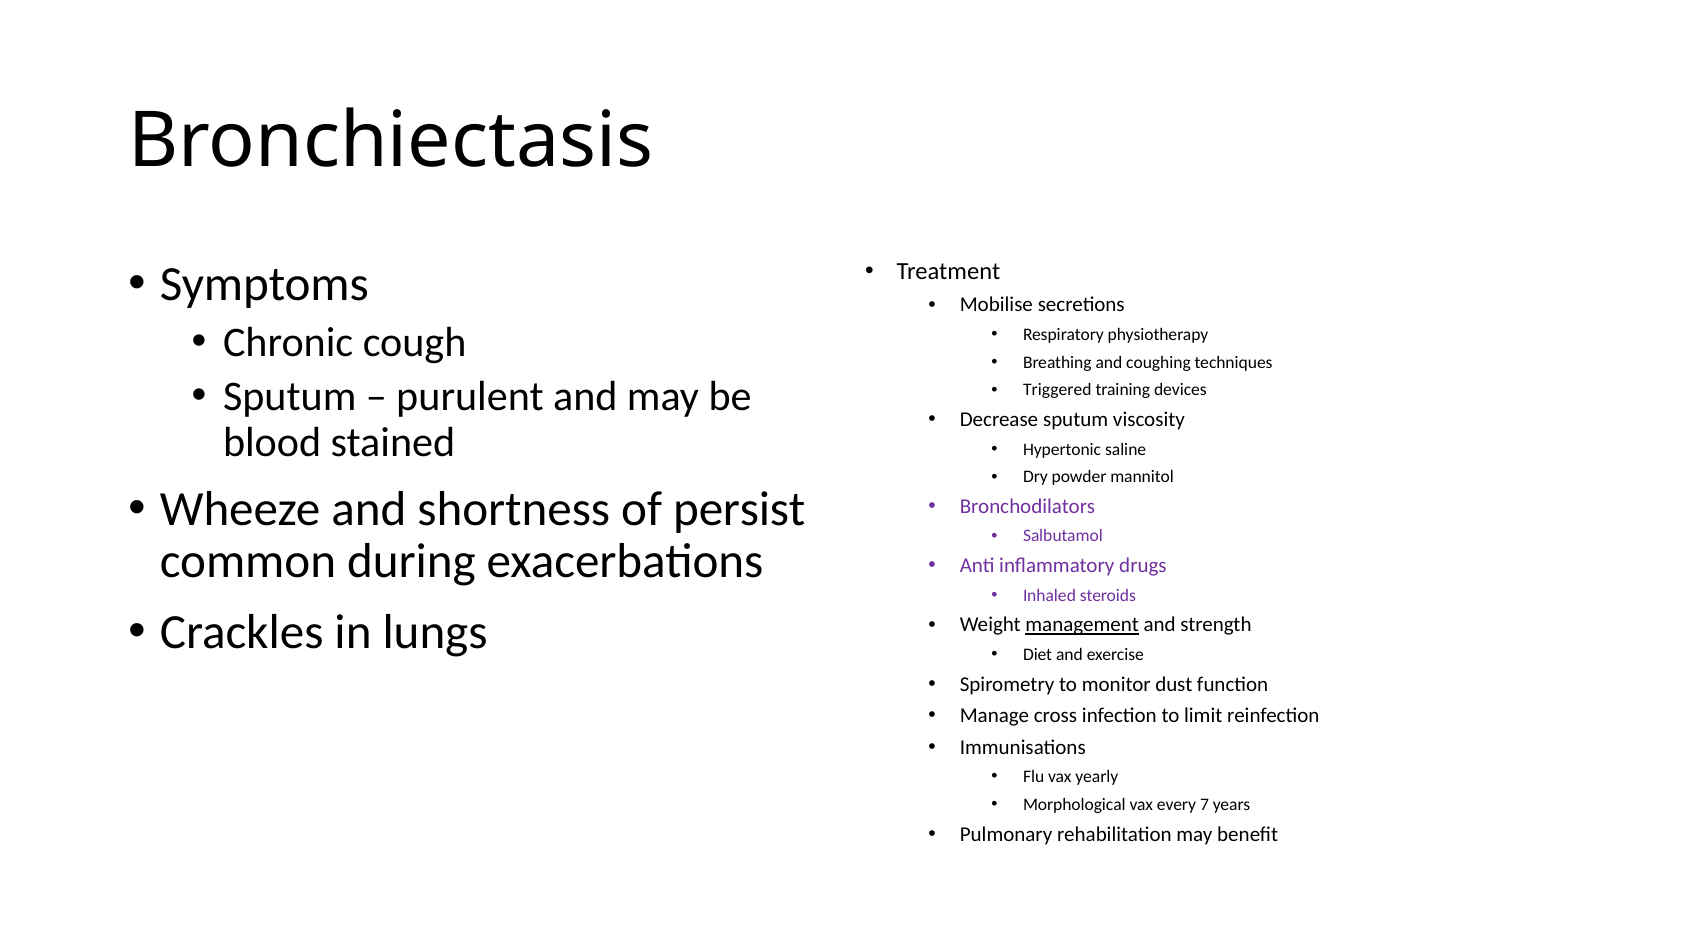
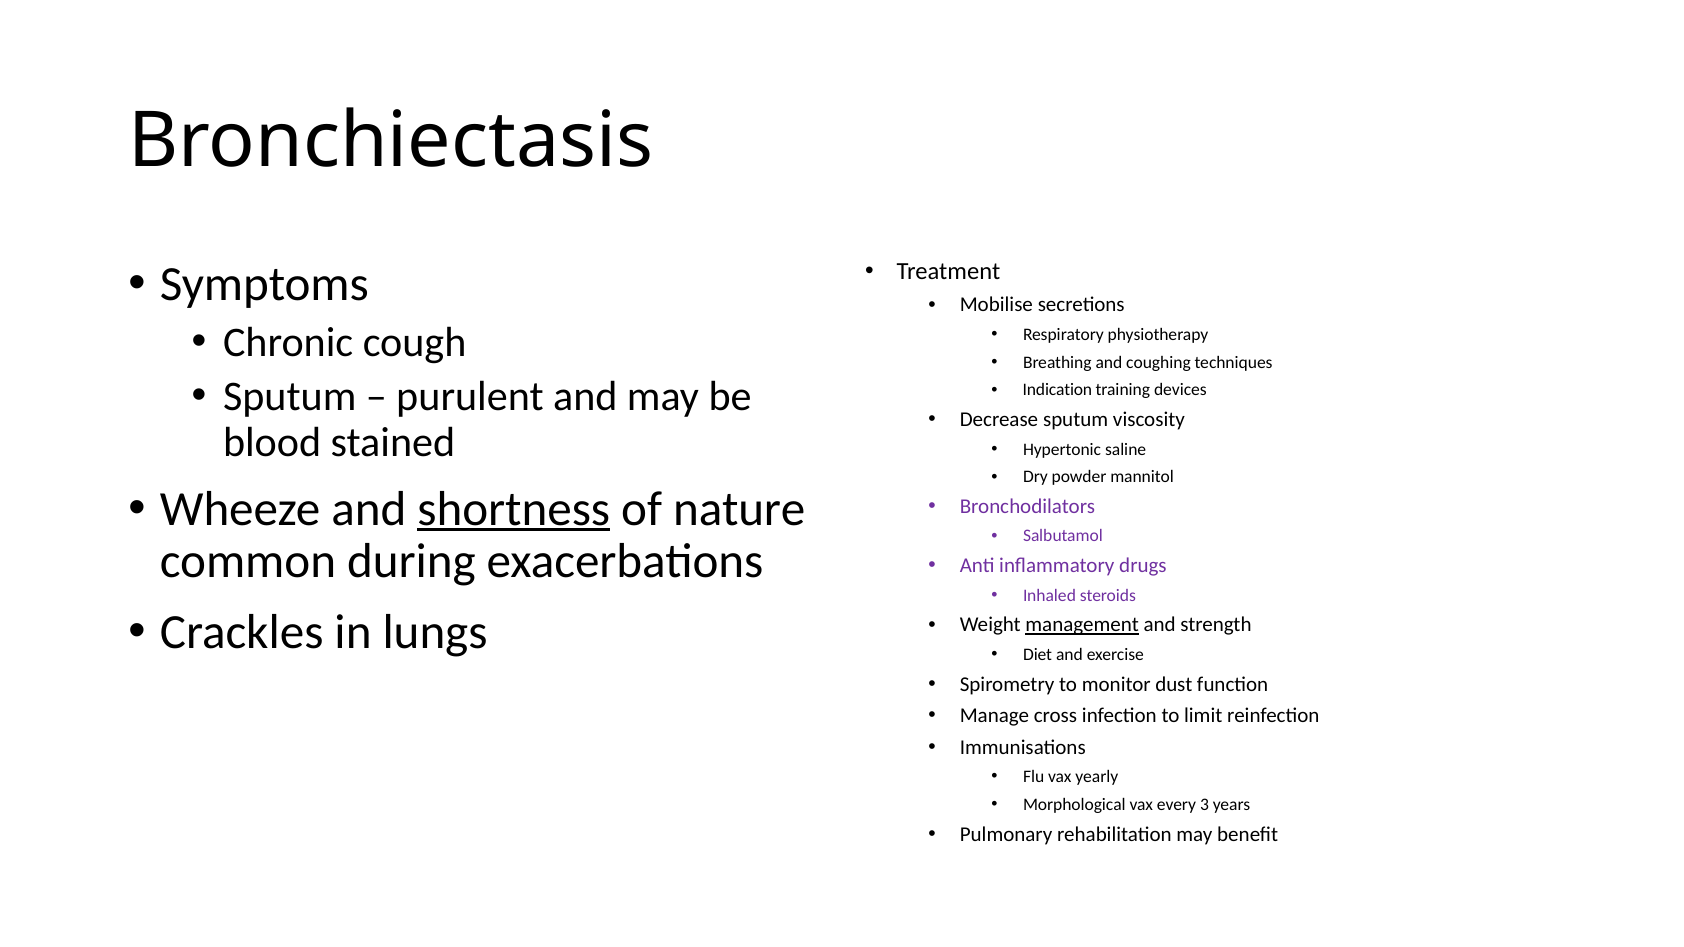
Triggered: Triggered -> Indication
shortness underline: none -> present
persist: persist -> nature
7: 7 -> 3
